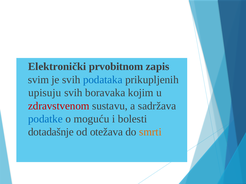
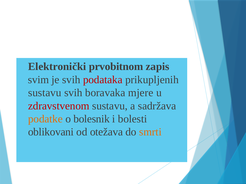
podataka colour: blue -> red
upisuju at (45, 93): upisuju -> sustavu
kojim: kojim -> mjere
podatke colour: blue -> orange
moguću: moguću -> bolesnik
dotadašnje: dotadašnje -> oblikovani
